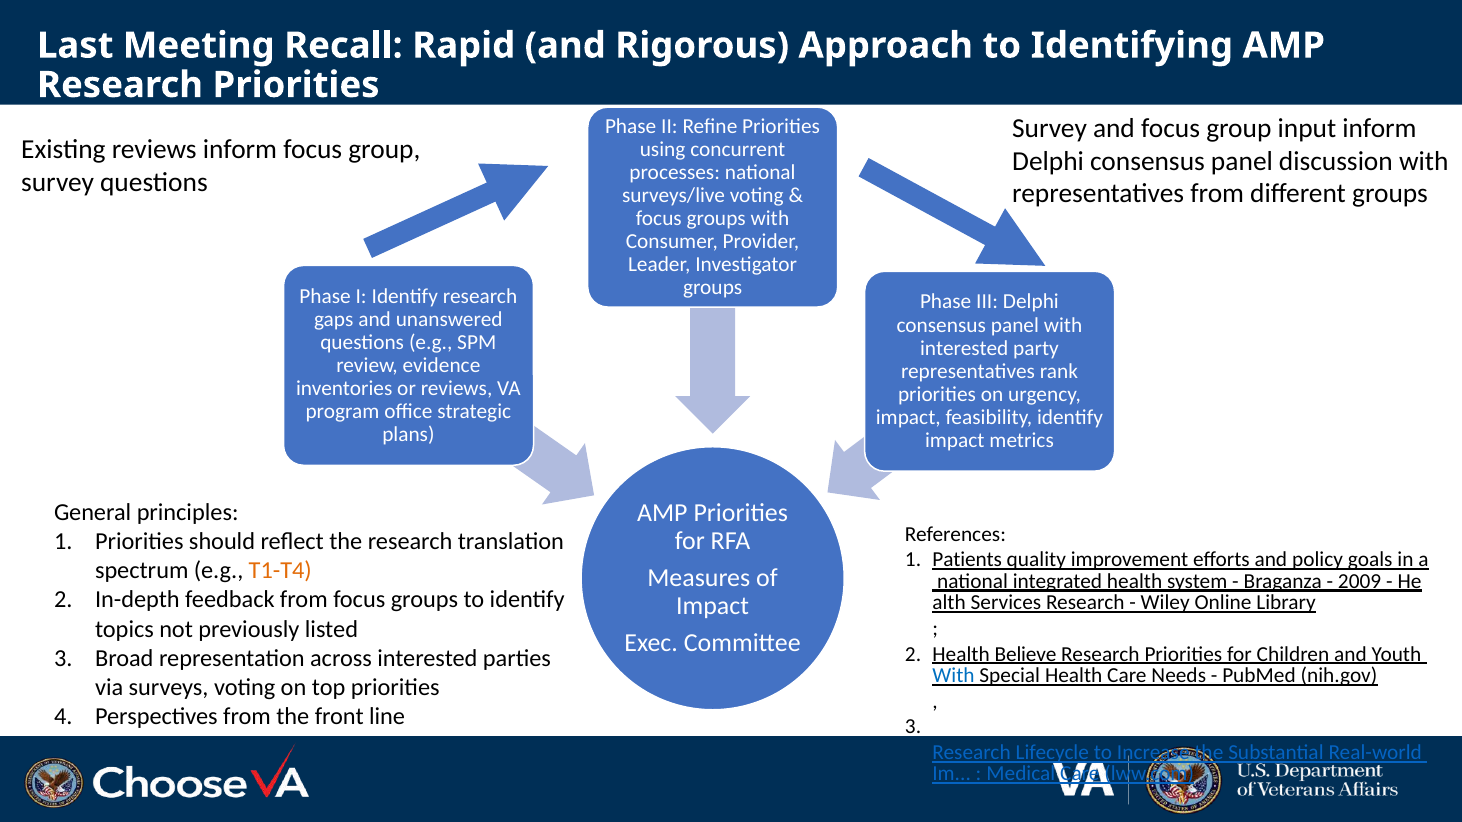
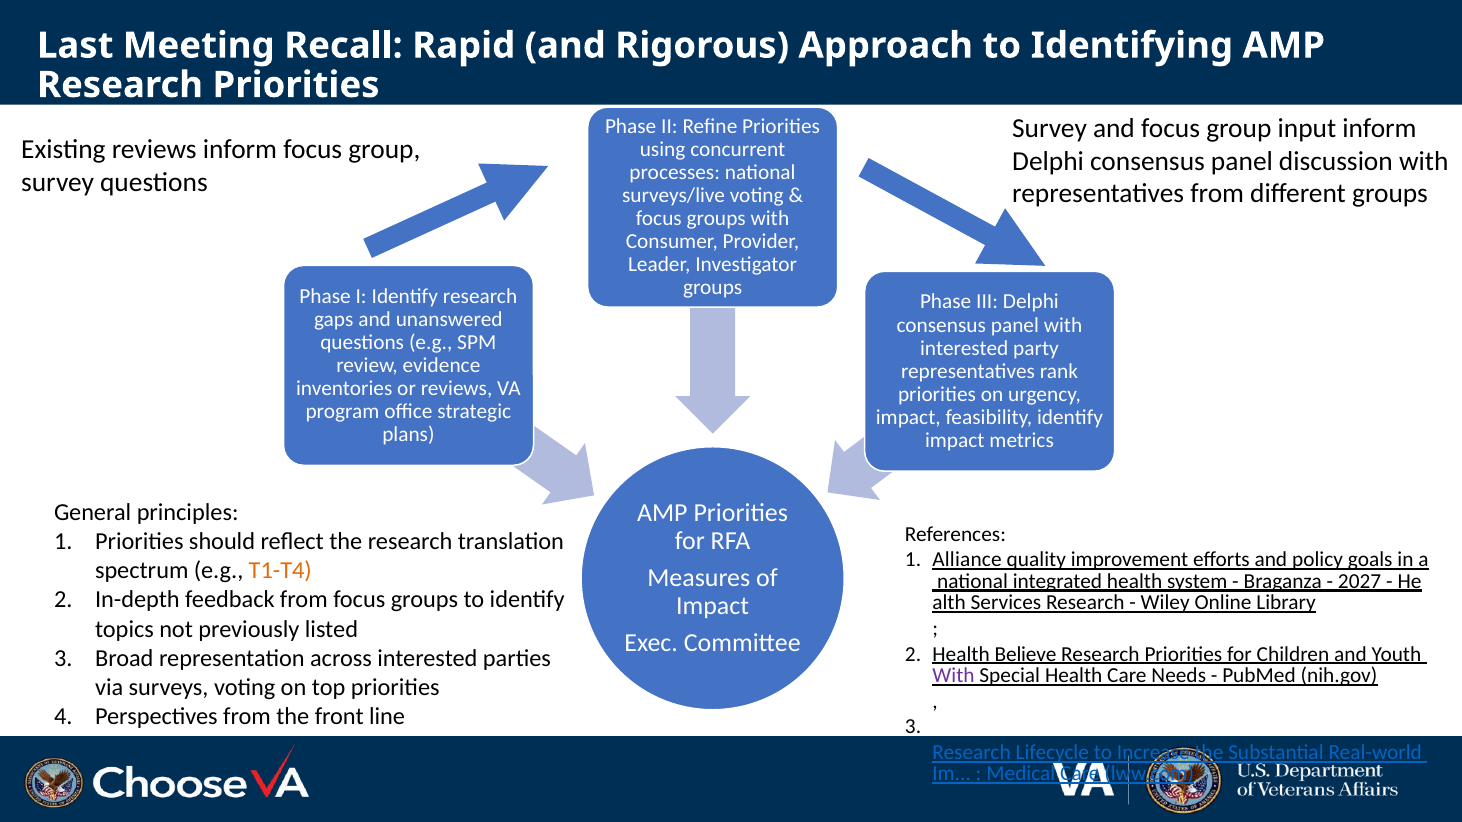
Patients: Patients -> Alliance
2009: 2009 -> 2027
With at (954, 676) colour: blue -> purple
